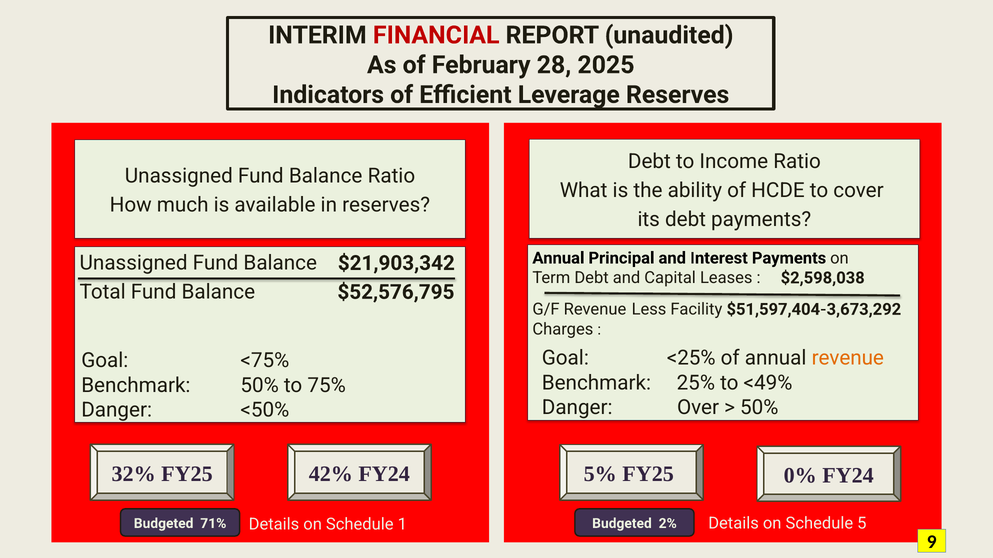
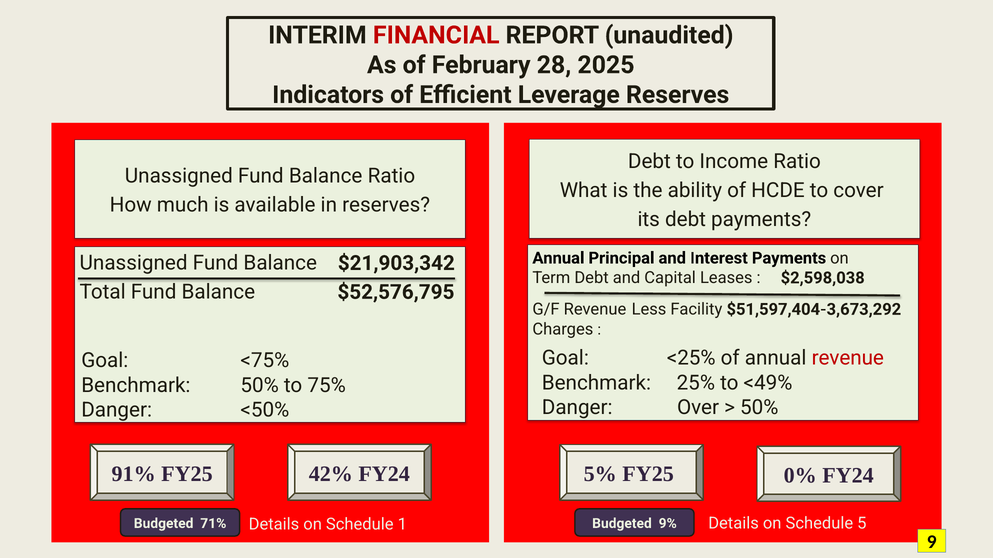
revenue at (848, 358) colour: orange -> red
32%: 32% -> 91%
2%: 2% -> 9%
